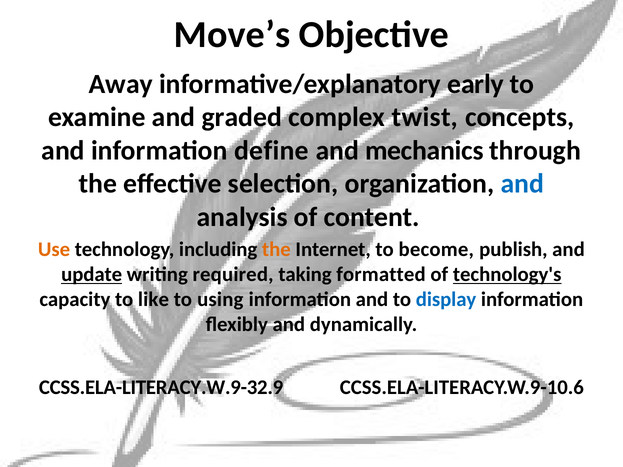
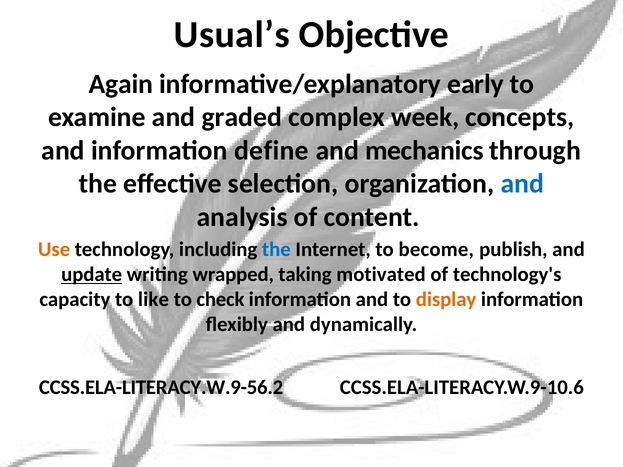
Move’s: Move’s -> Usual’s
Away: Away -> Again
twist: twist -> week
the at (276, 250) colour: orange -> blue
required: required -> wrapped
formatted: formatted -> motivated
technology's underline: present -> none
using: using -> check
display colour: blue -> orange
CCSS.ELA-LITERACY.W.9-32.9: CCSS.ELA-LITERACY.W.9-32.9 -> CCSS.ELA-LITERACY.W.9-56.2
